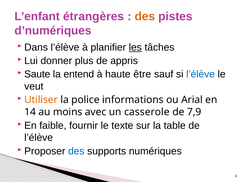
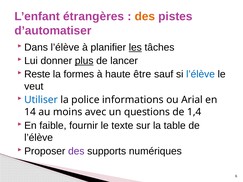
d’numériques: d’numériques -> d’automatiser
plus underline: none -> present
appris: appris -> lancer
Saute: Saute -> Reste
entend: entend -> formes
Utiliser colour: orange -> blue
casserole: casserole -> questions
7,9: 7,9 -> 1,4
des at (76, 151) colour: blue -> purple
